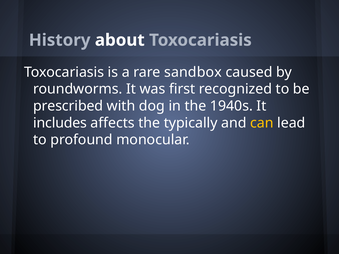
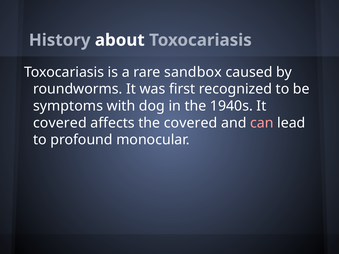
prescribed: prescribed -> symptoms
includes at (60, 123): includes -> covered
the typically: typically -> covered
can colour: yellow -> pink
